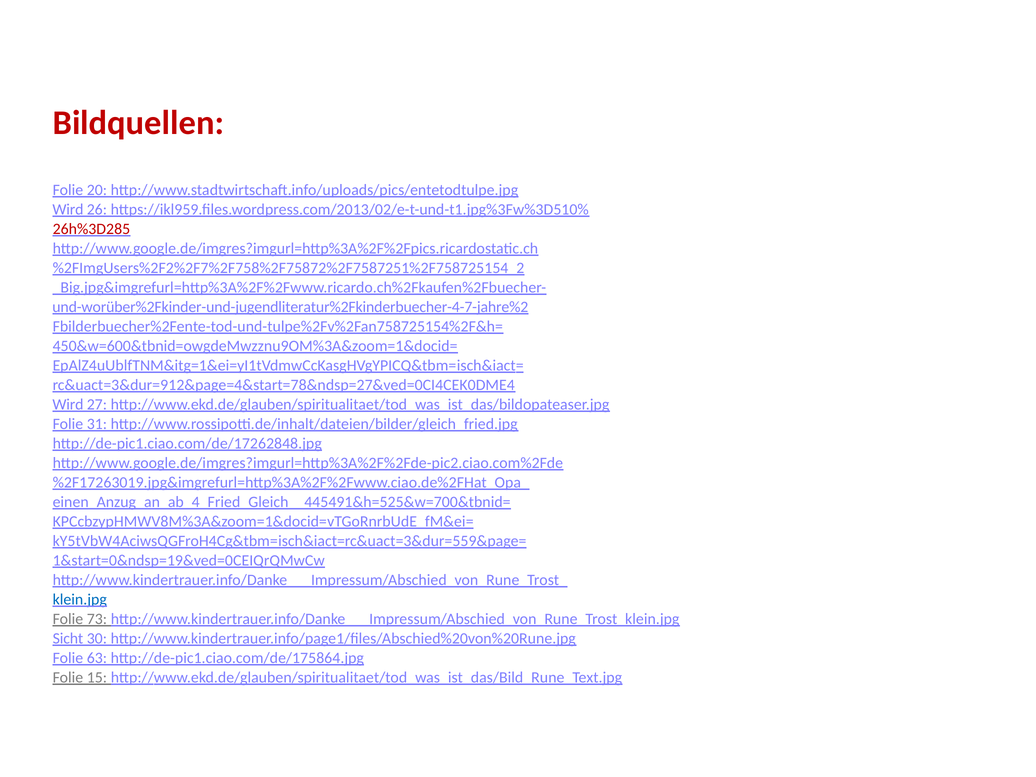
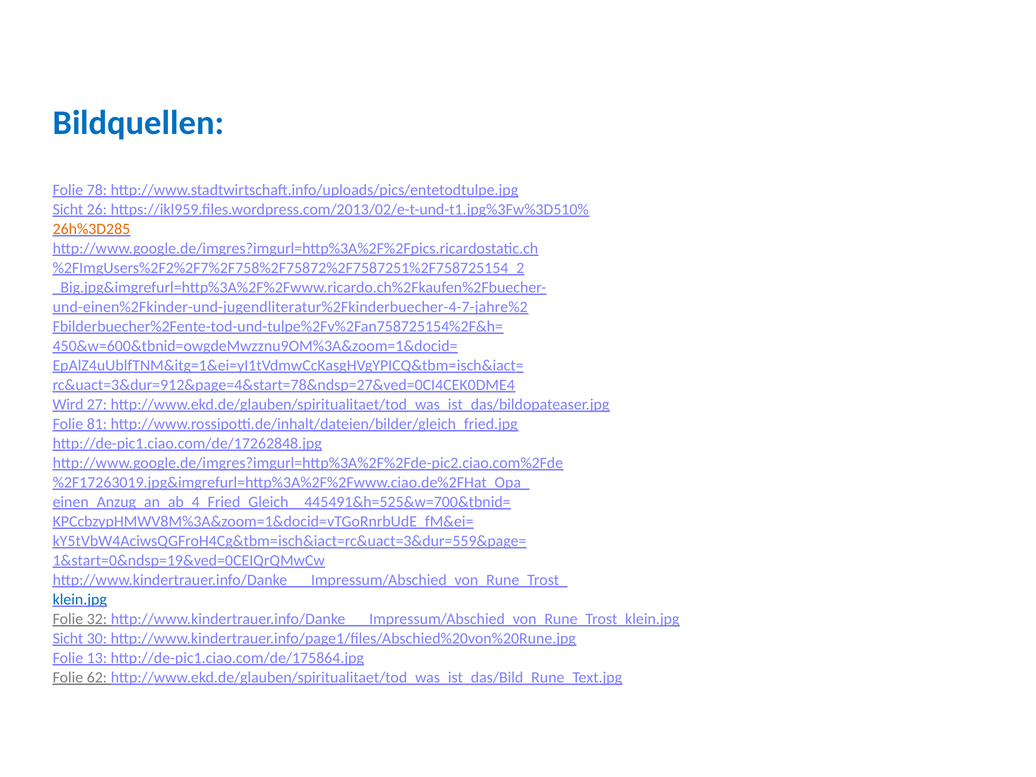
Bildquellen colour: red -> blue
20: 20 -> 78
Wird at (68, 209): Wird -> Sicht
26h%3D285 colour: red -> orange
und-worüber%2Fkinder-und-jugendliteratur%2Fkinderbuecher-4-7-jahre%2: und-worüber%2Fkinder-und-jugendliteratur%2Fkinderbuecher-4-7-jahre%2 -> und-einen%2Fkinder-und-jugendliteratur%2Fkinderbuecher-4-7-jahre%2
31: 31 -> 81
73: 73 -> 32
63: 63 -> 13
15: 15 -> 62
